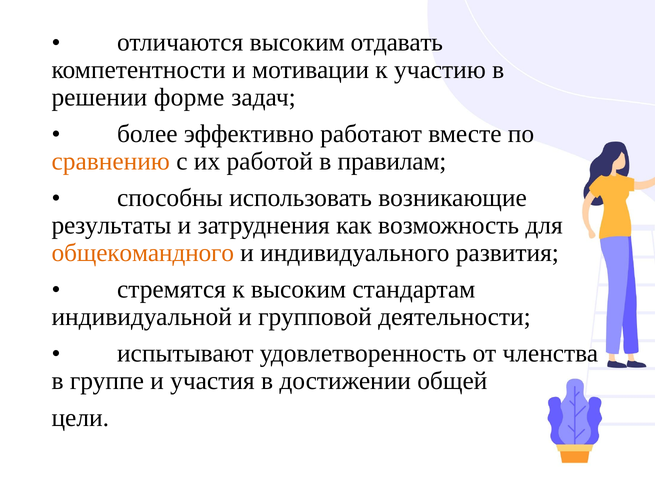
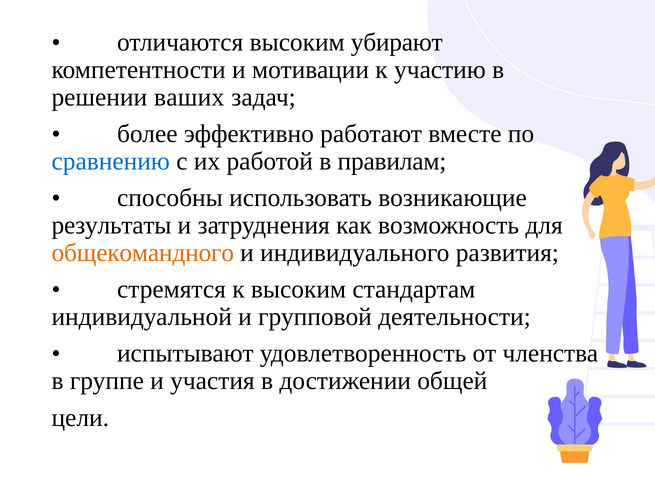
отдавать: отдавать -> убирают
форме: форме -> ваших
сравнению colour: orange -> blue
